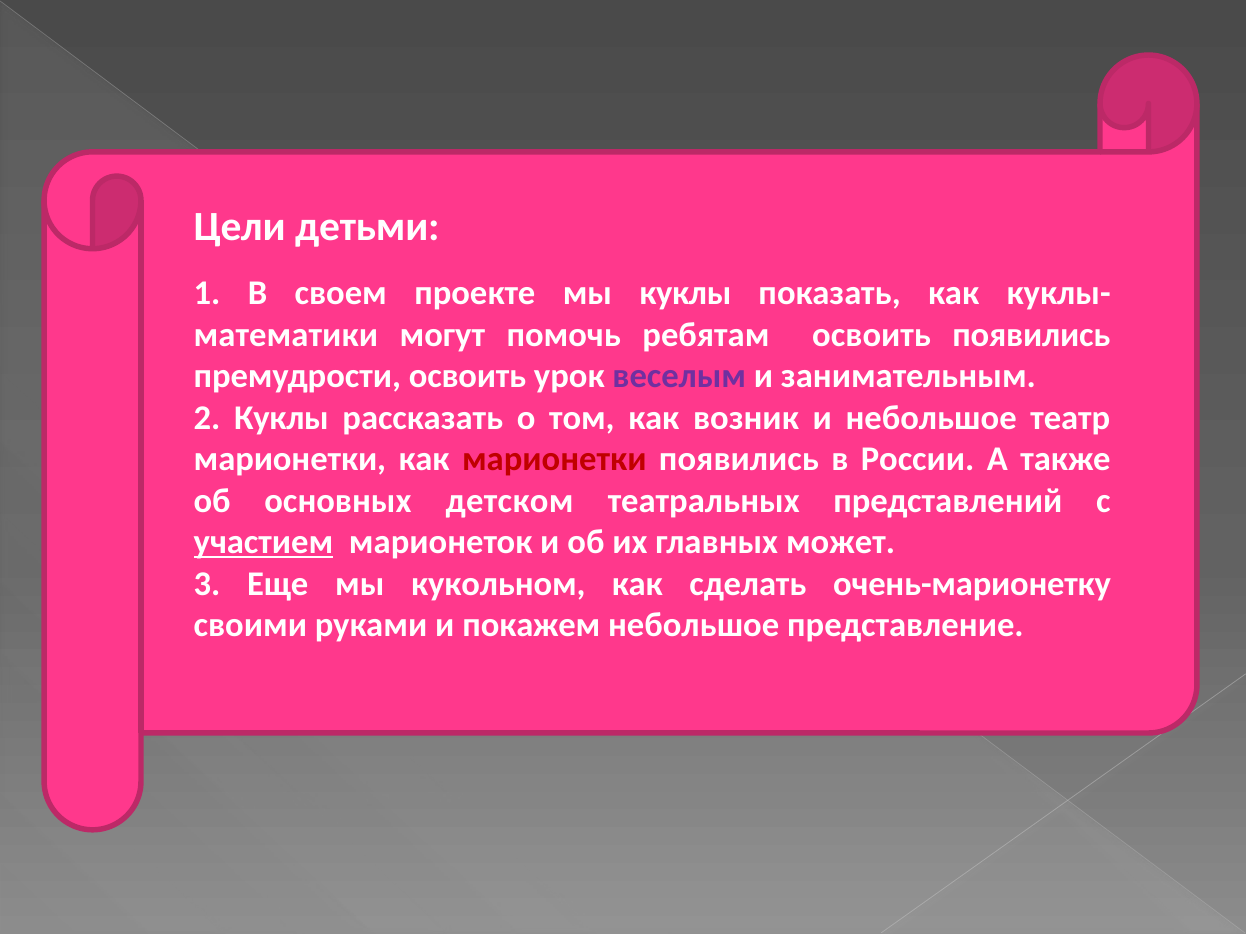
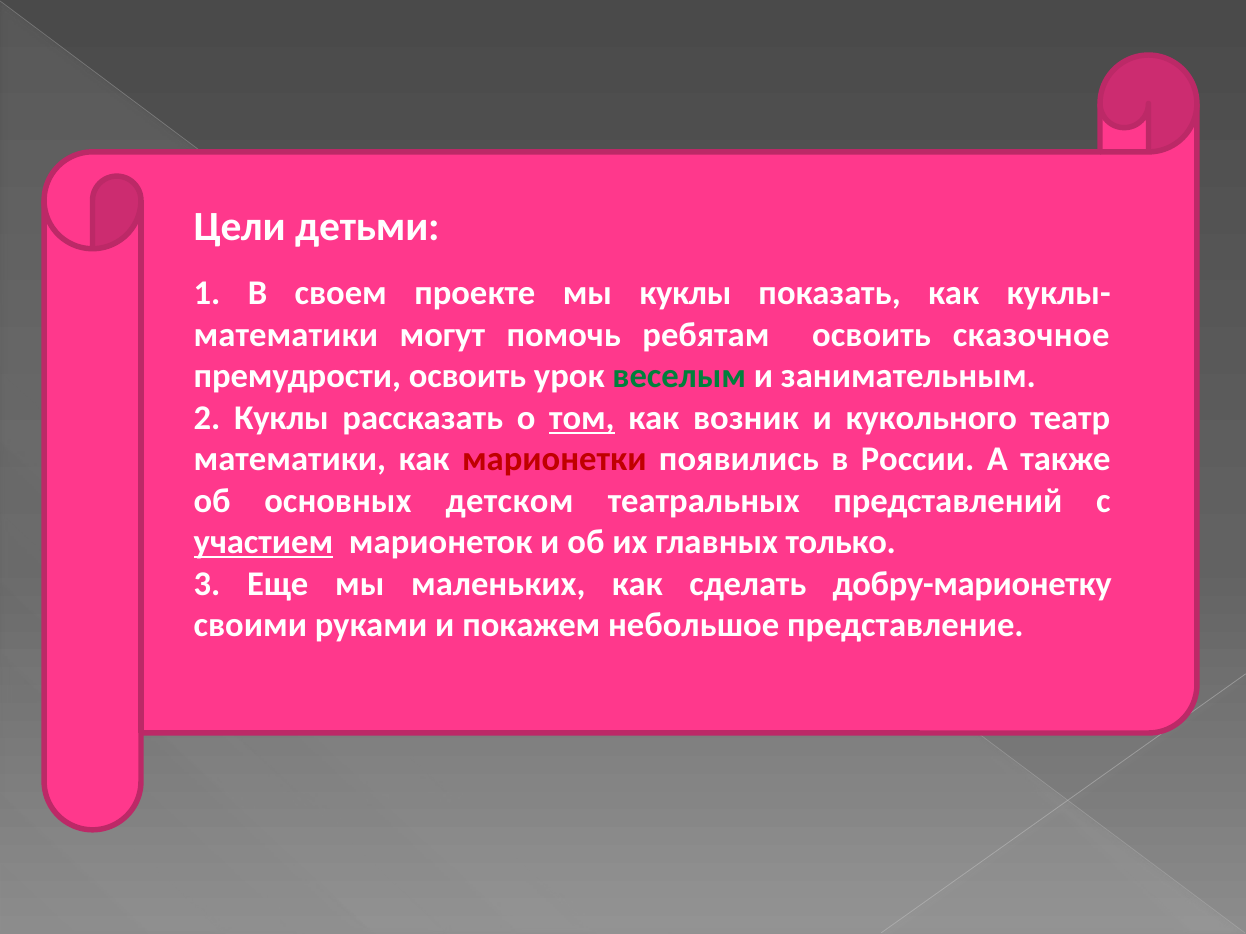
освоить появились: появились -> сказочное
веселым colour: purple -> green
том underline: none -> present
и небольшое: небольшое -> кукольного
марионетки at (290, 460): марионетки -> математики
может: может -> только
кукольном: кукольном -> маленьких
очень-марионетку: очень-марионетку -> добру-марионетку
